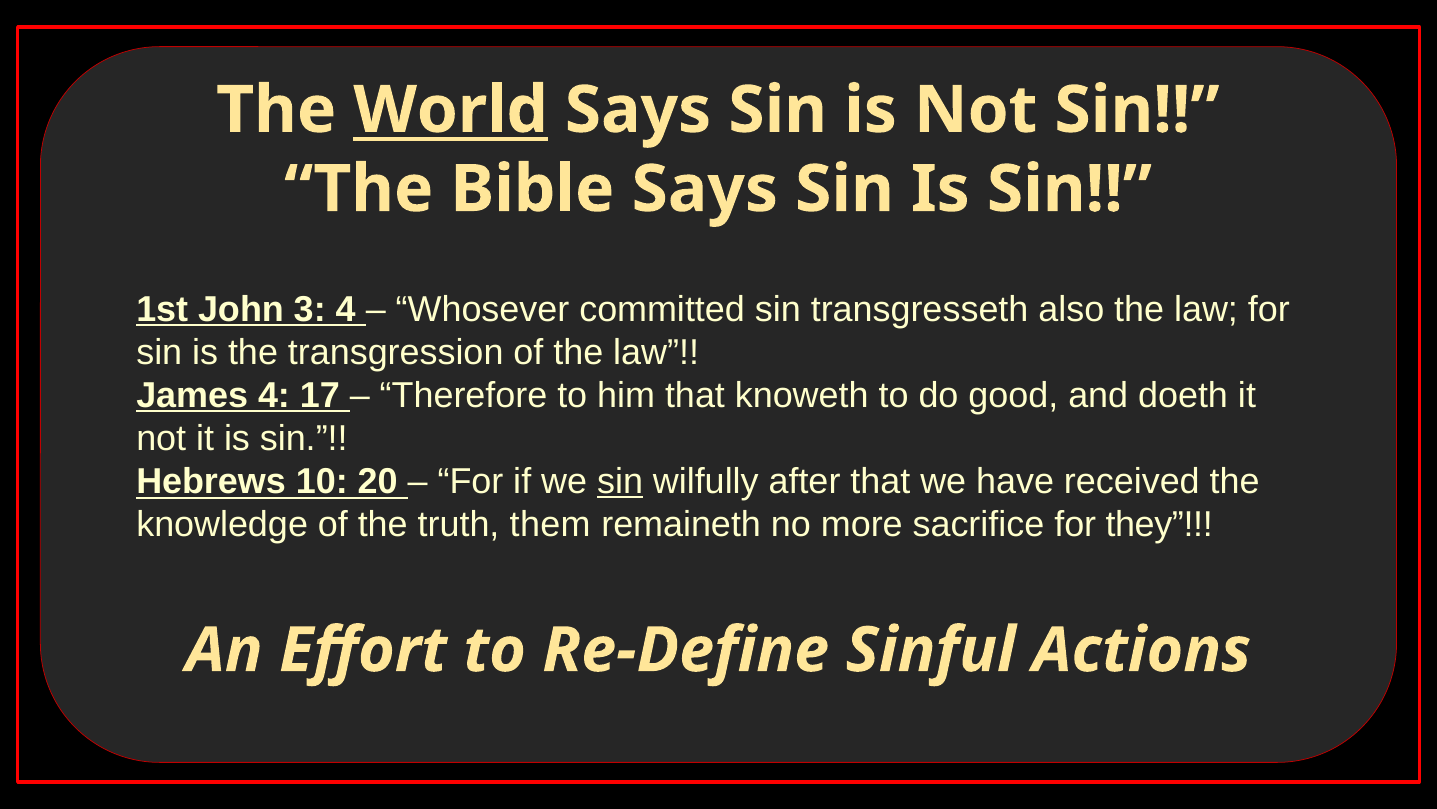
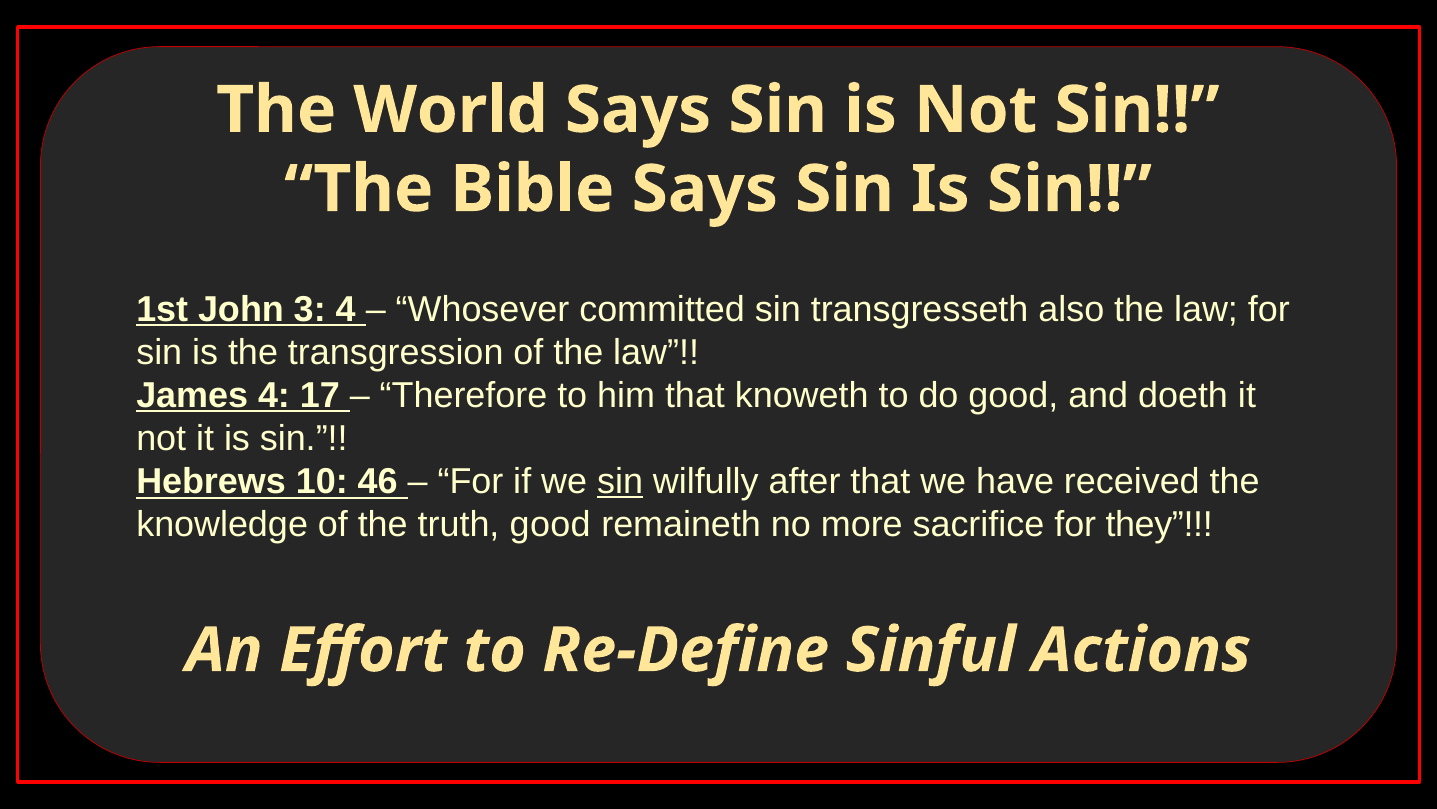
World underline: present -> none
20: 20 -> 46
truth them: them -> good
